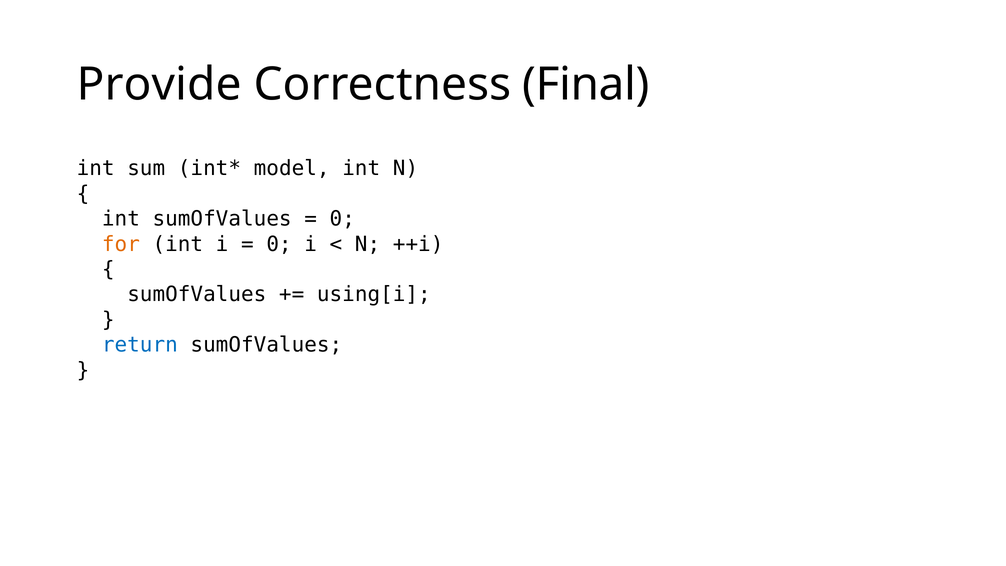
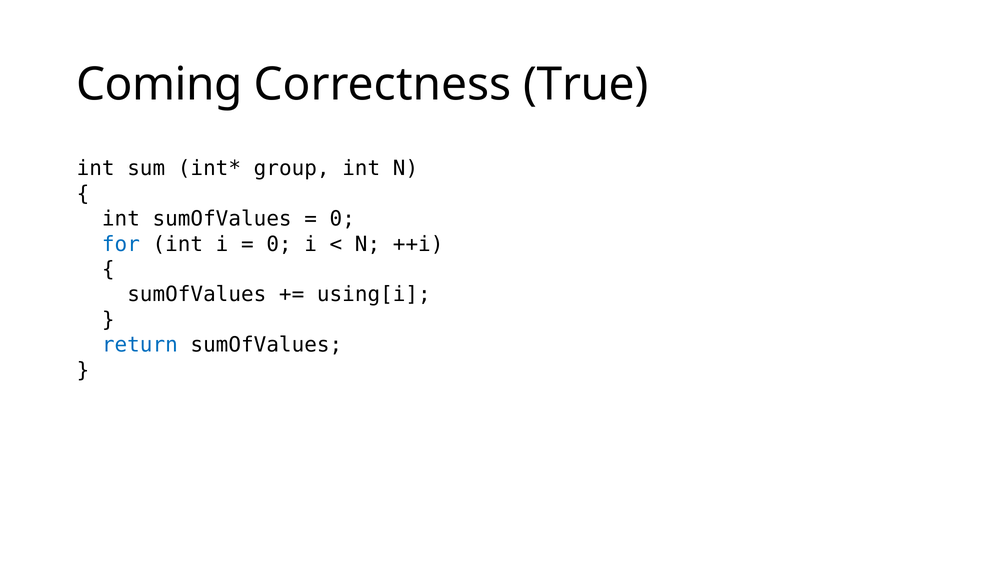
Provide: Provide -> Coming
Final: Final -> True
model: model -> group
for colour: orange -> blue
